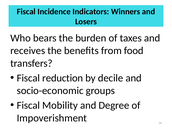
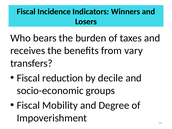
food: food -> vary
